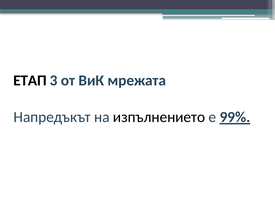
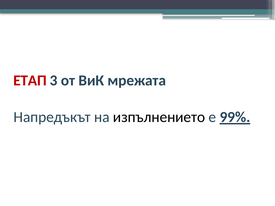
ЕТАП colour: black -> red
